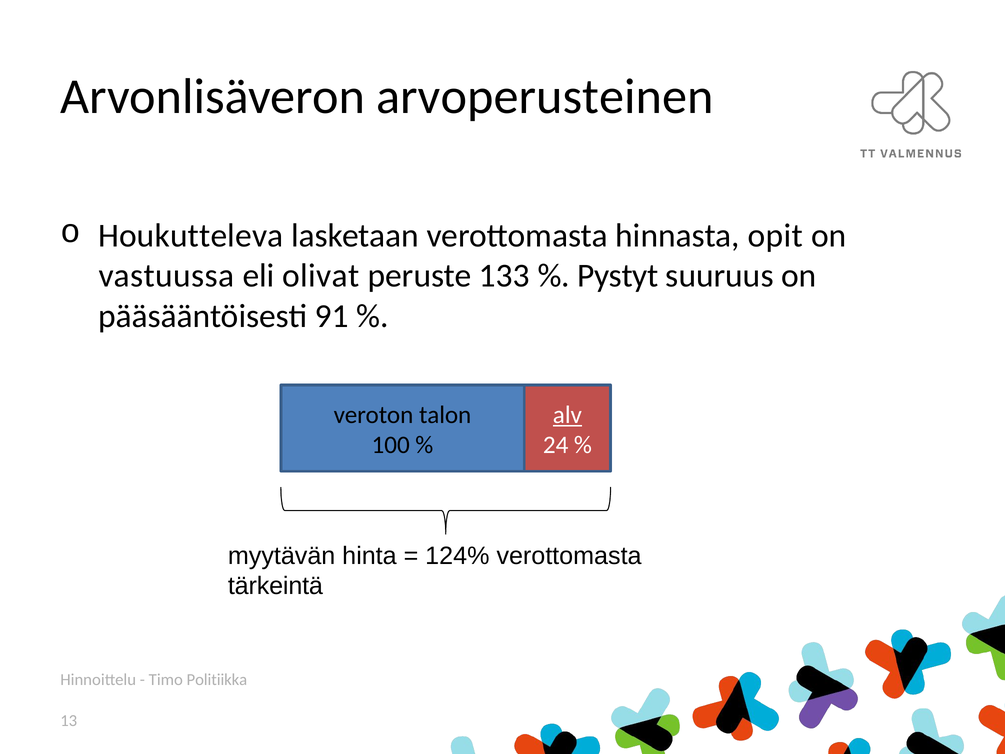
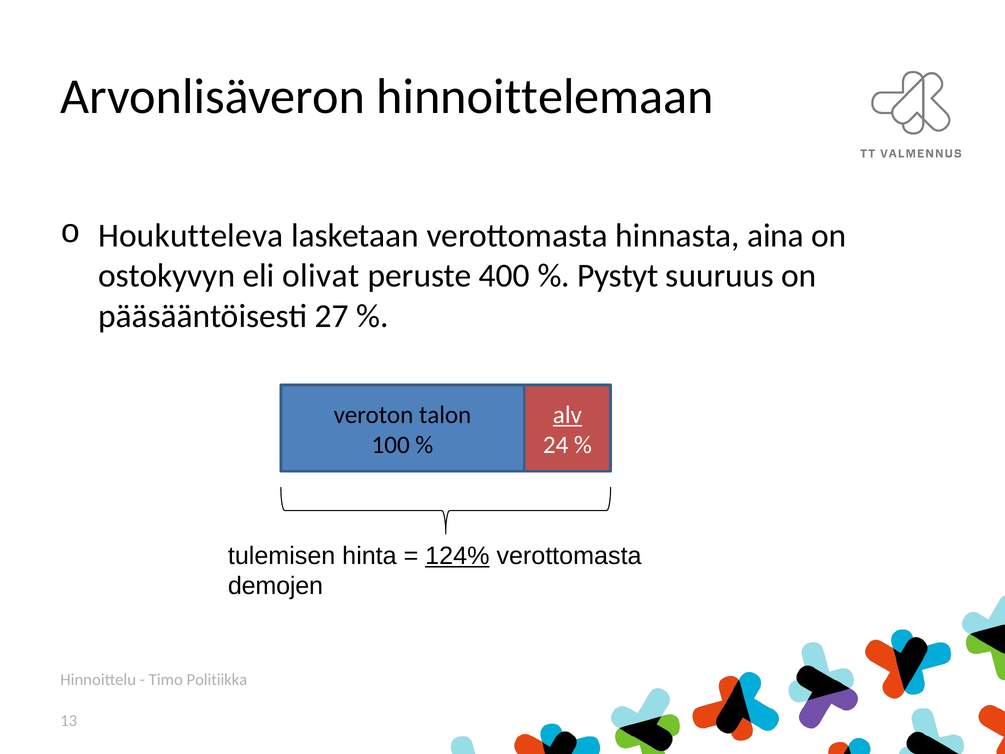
arvoperusteinen: arvoperusteinen -> hinnoittelemaan
opit: opit -> aina
vastuussa: vastuussa -> ostokyvyn
133: 133 -> 400
91: 91 -> 27
myytävän: myytävän -> tulemisen
124% underline: none -> present
tärkeintä: tärkeintä -> demojen
